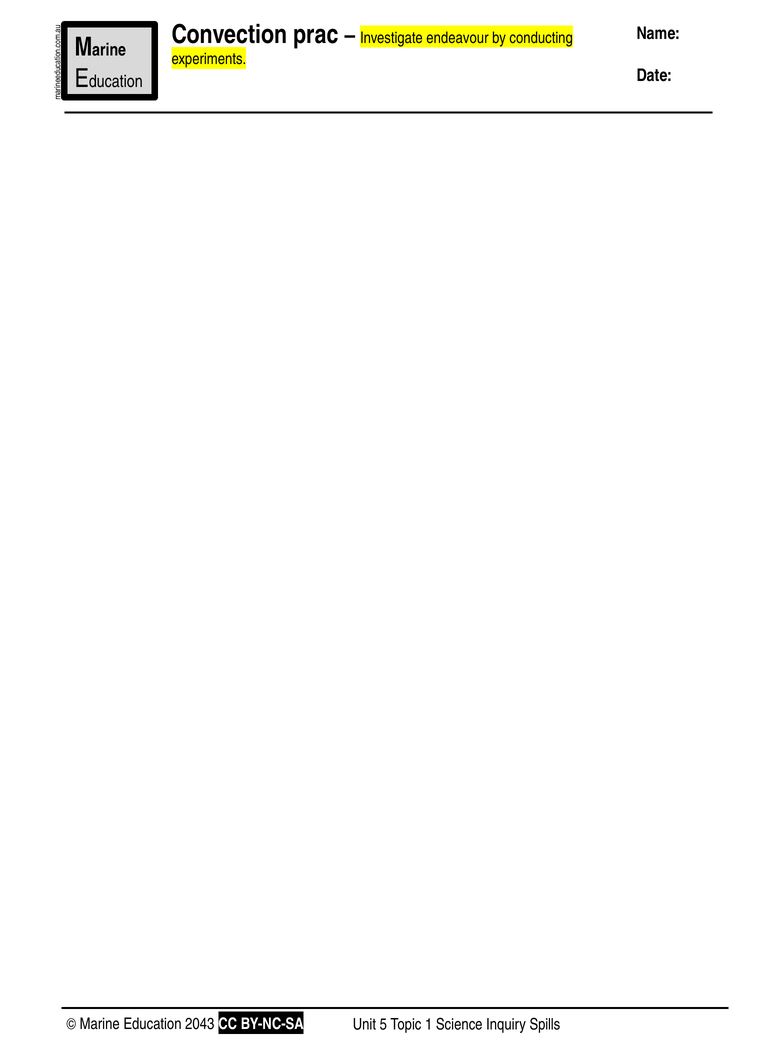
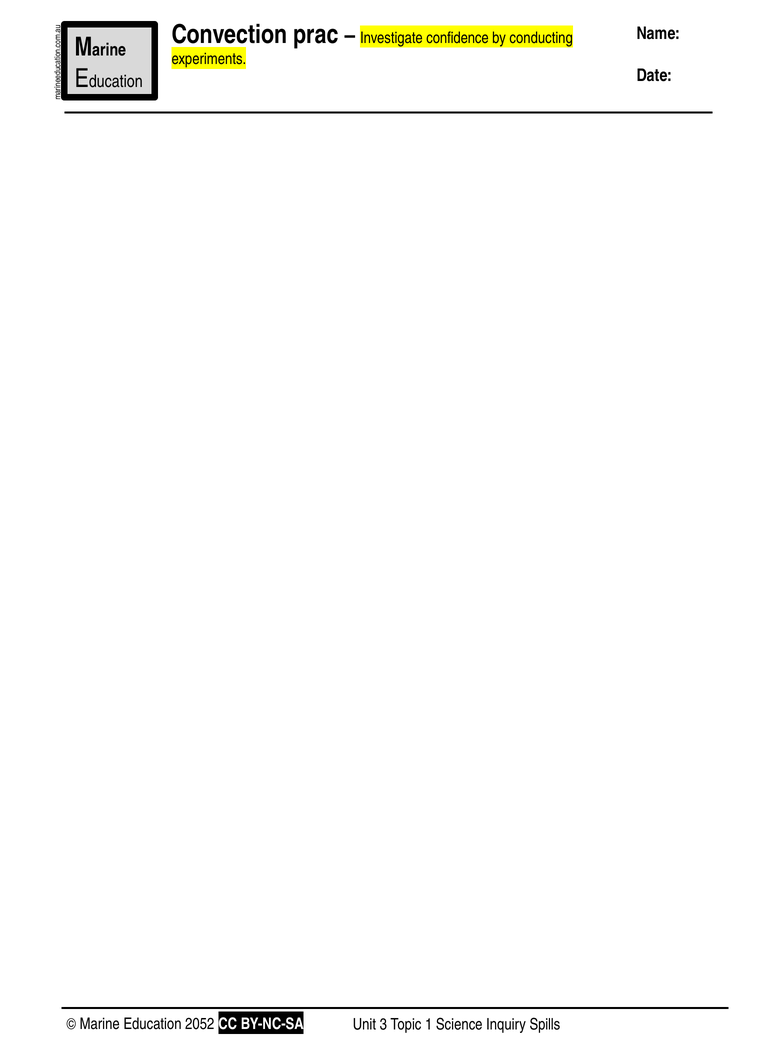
endeavour: endeavour -> confidence
2043: 2043 -> 2052
5: 5 -> 3
